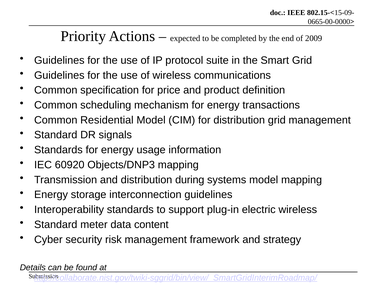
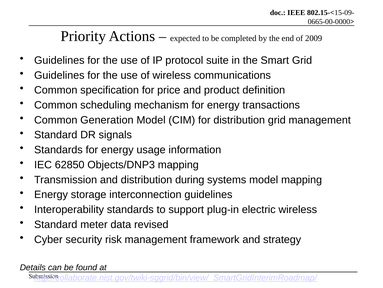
Residential: Residential -> Generation
60920: 60920 -> 62850
content: content -> revised
